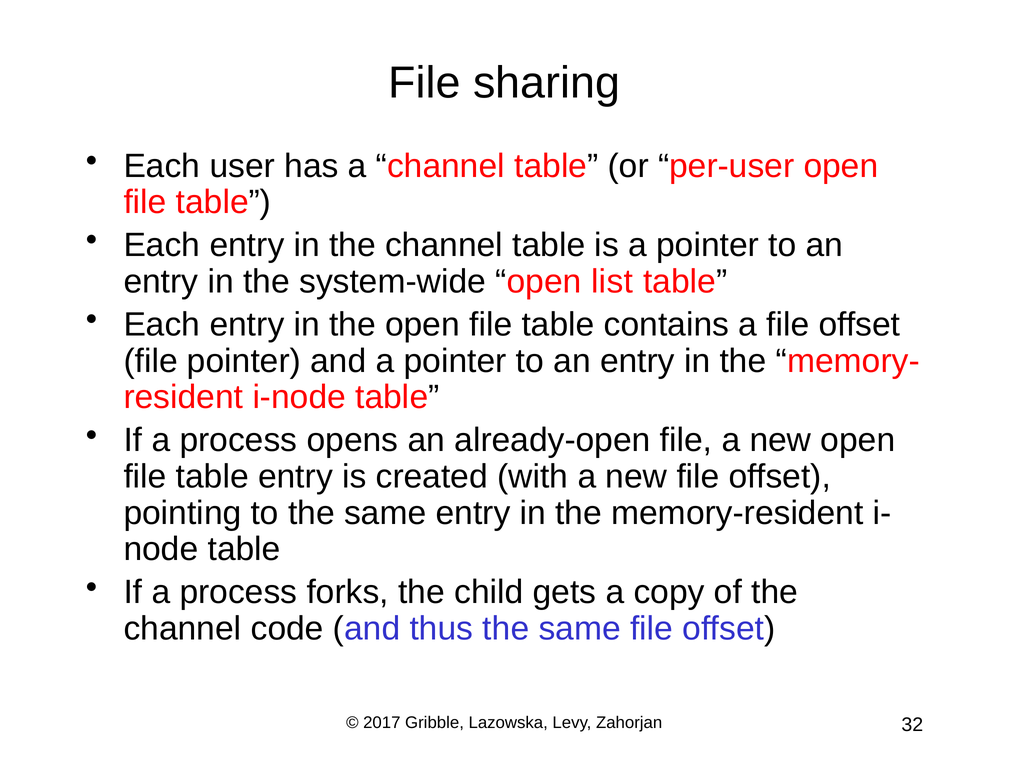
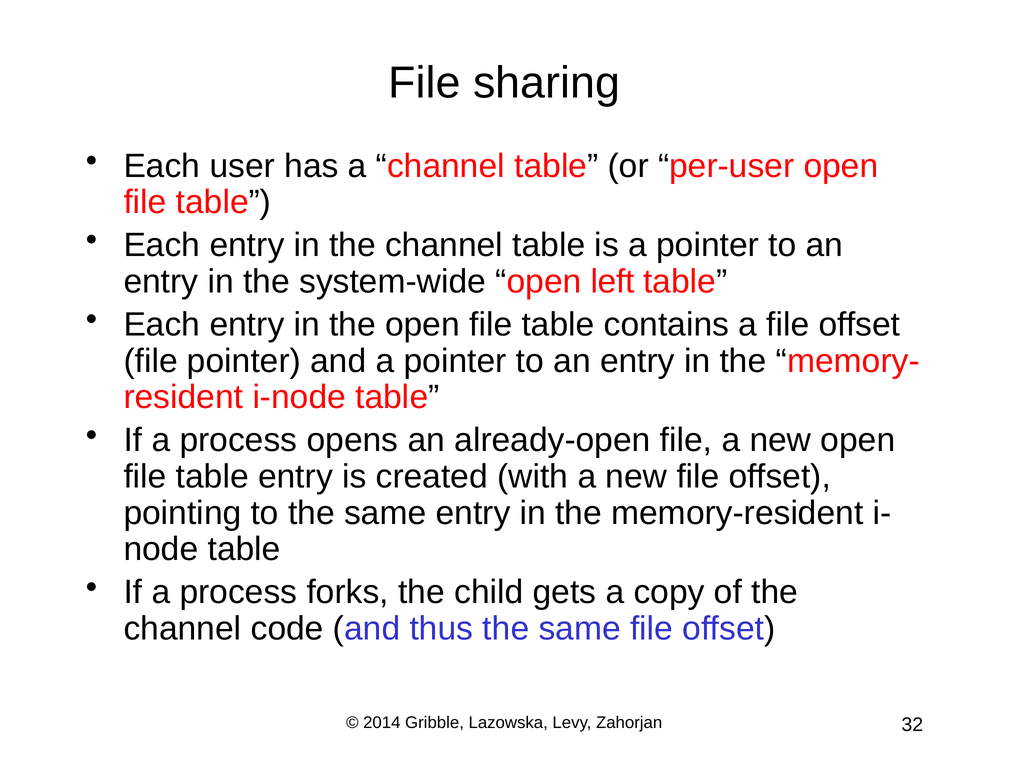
list: list -> left
2017: 2017 -> 2014
